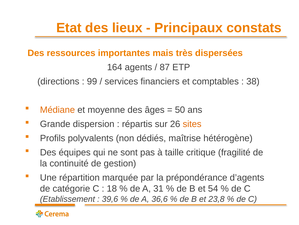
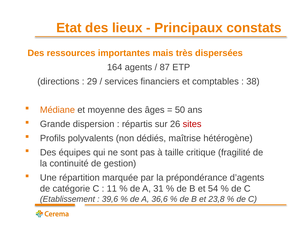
99: 99 -> 29
sites colour: orange -> red
18: 18 -> 11
